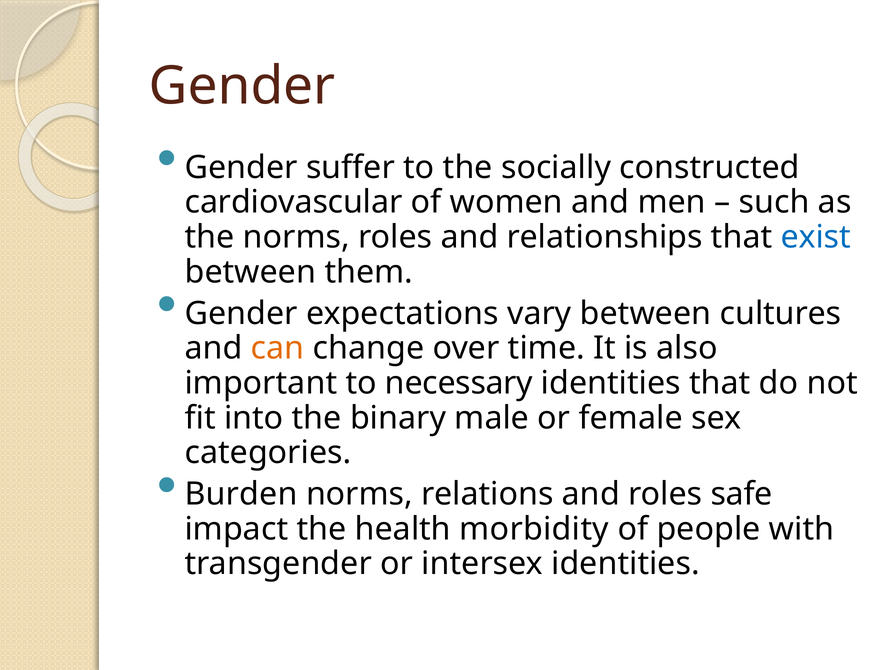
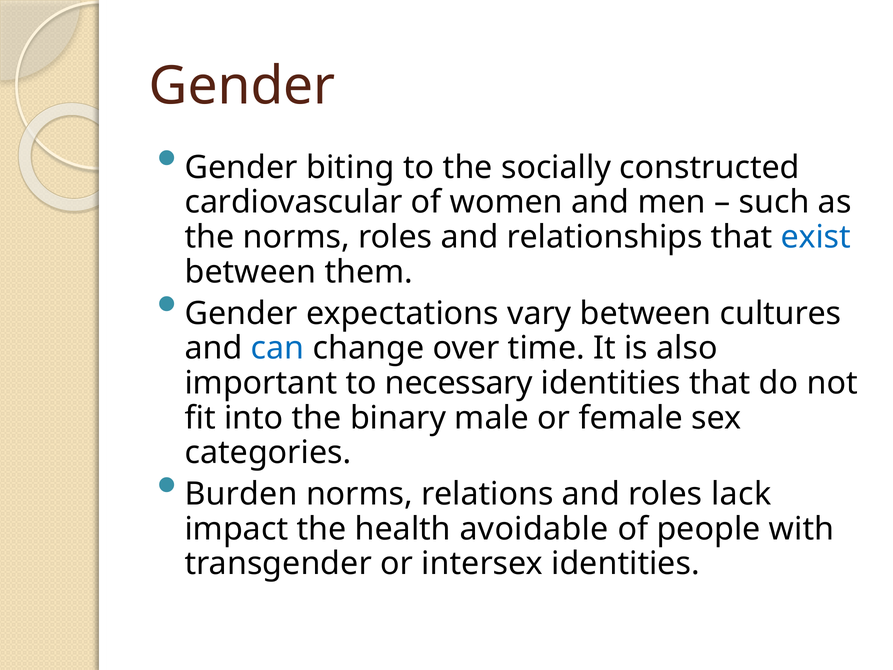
suffer: suffer -> biting
can colour: orange -> blue
safe: safe -> lack
morbidity: morbidity -> avoidable
